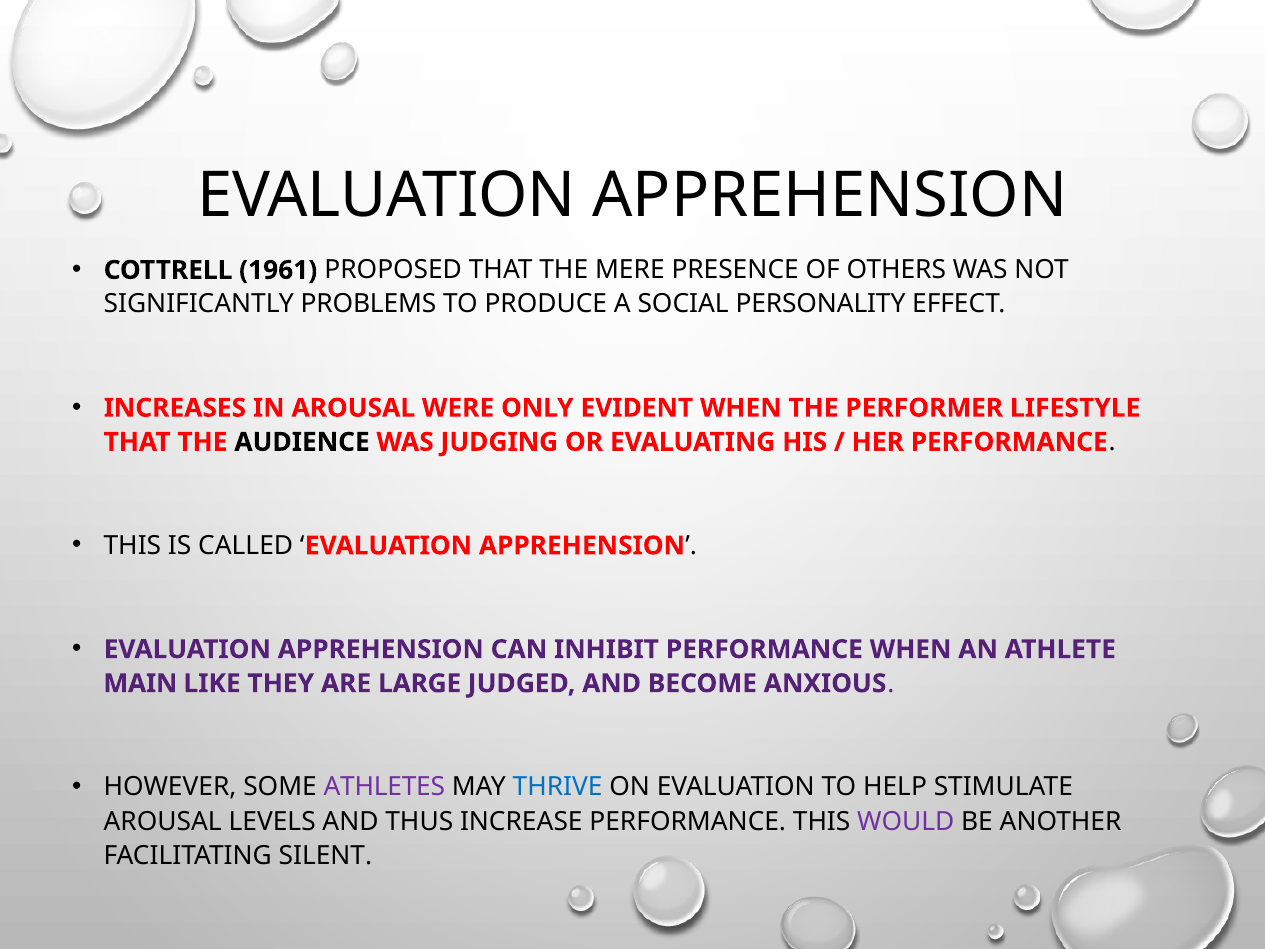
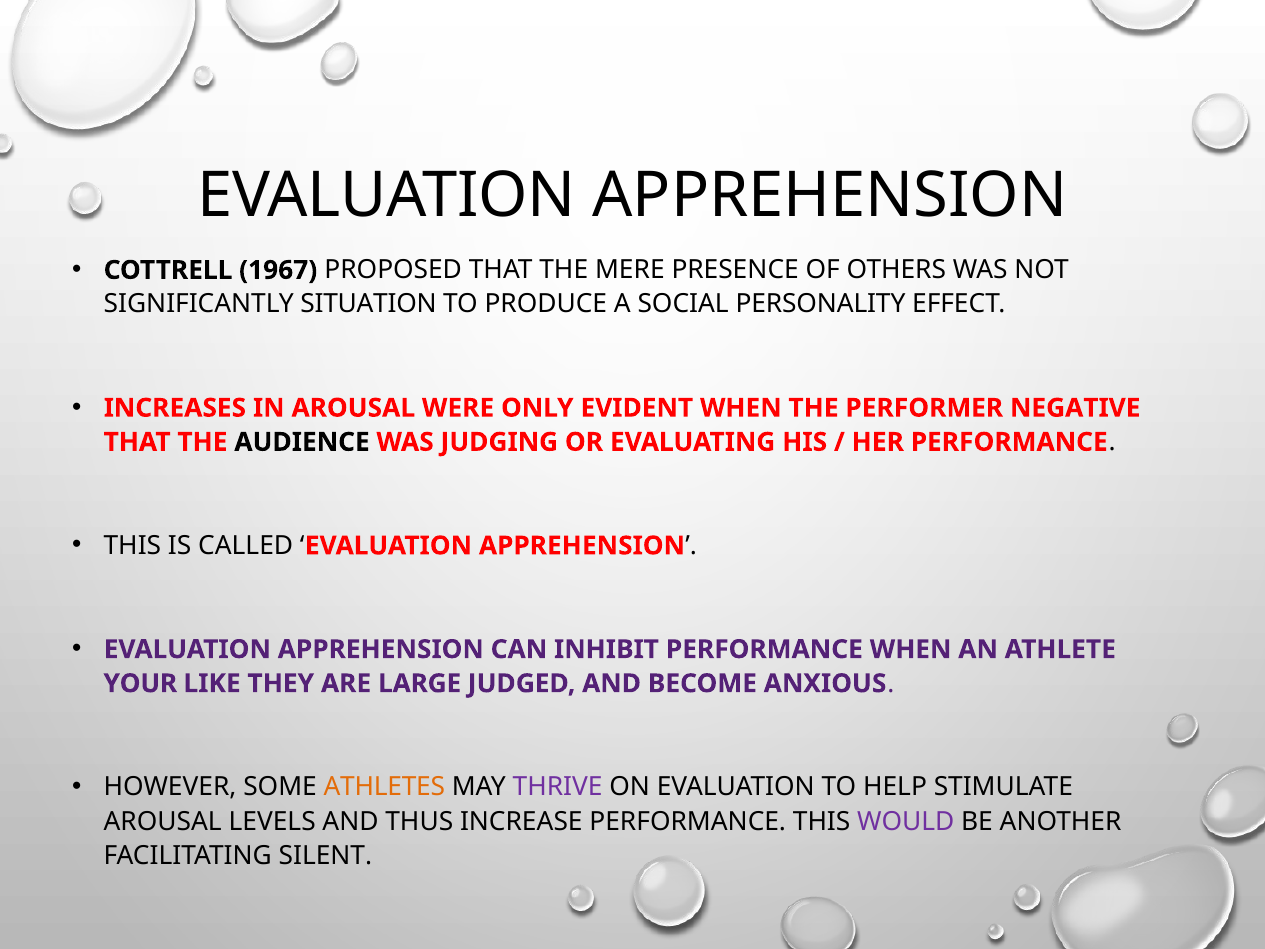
1961: 1961 -> 1967
PROBLEMS: PROBLEMS -> SITUATION
LIFESTYLE: LIFESTYLE -> NEGATIVE
MAIN: MAIN -> YOUR
ATHLETES colour: purple -> orange
THRIVE colour: blue -> purple
